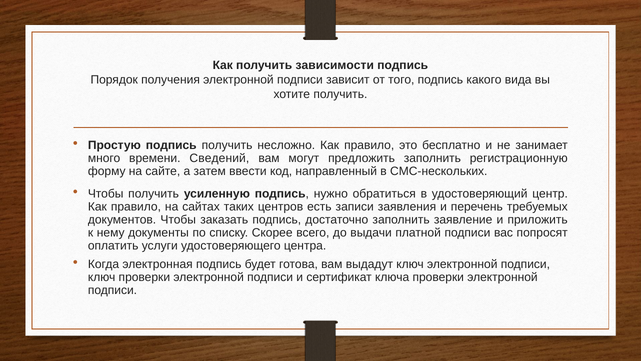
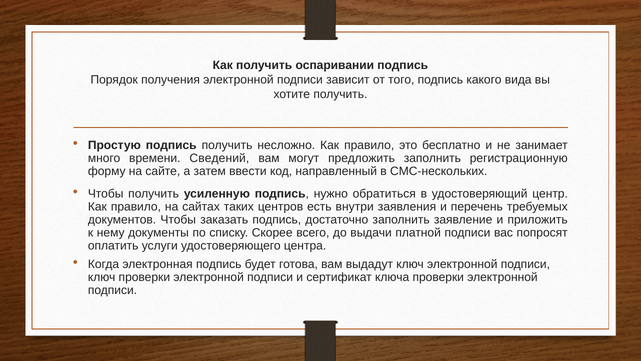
зависимости: зависимости -> оспаривании
записи: записи -> внутри
